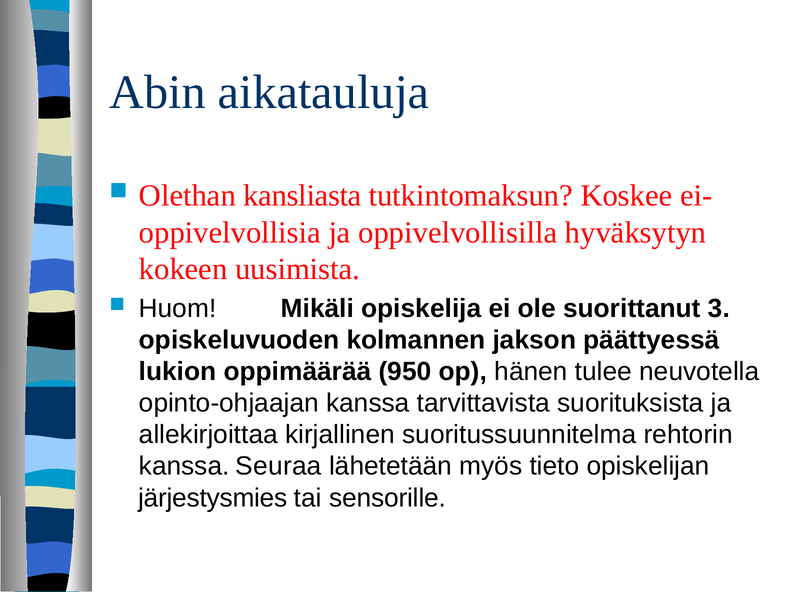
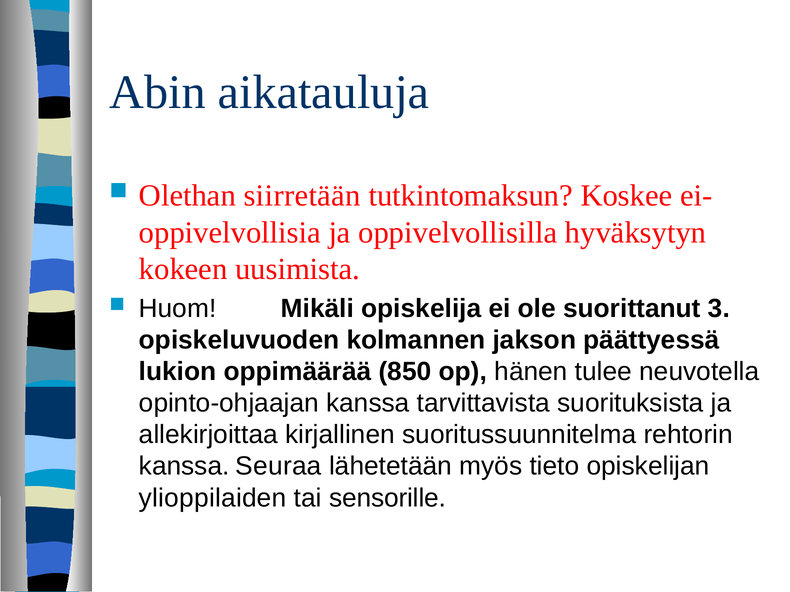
kansliasta: kansliasta -> siirretään
950: 950 -> 850
järjestysmies: järjestysmies -> ylioppilaiden
